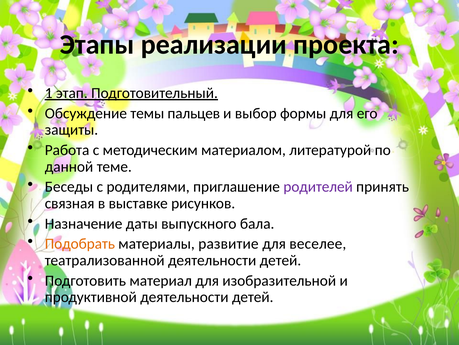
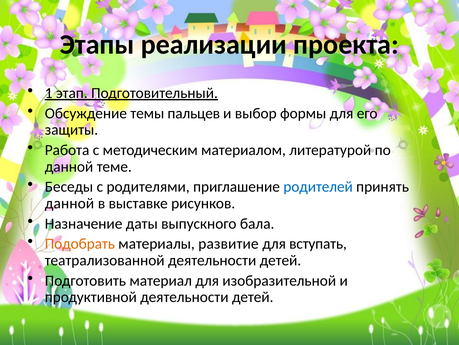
родителей colour: purple -> blue
связная at (70, 203): связная -> данной
веселее: веселее -> вступать
